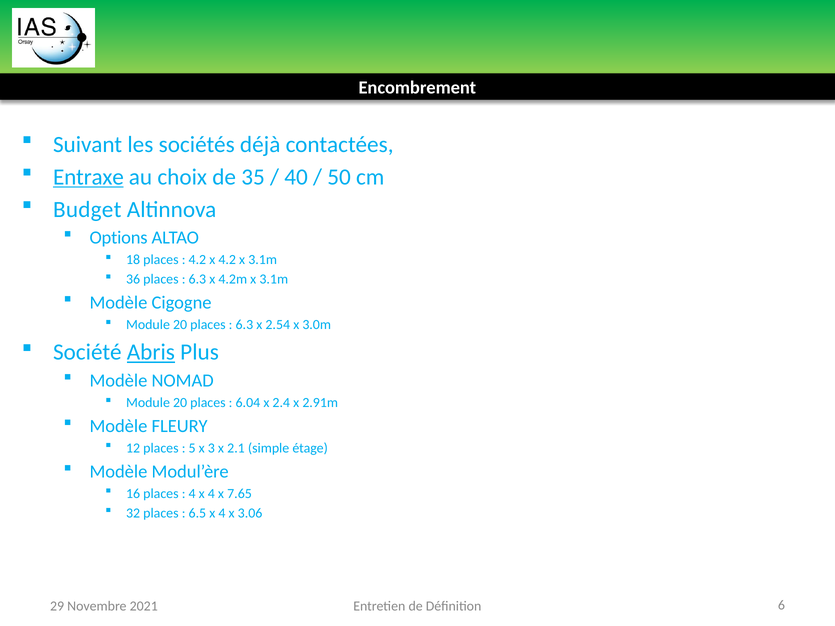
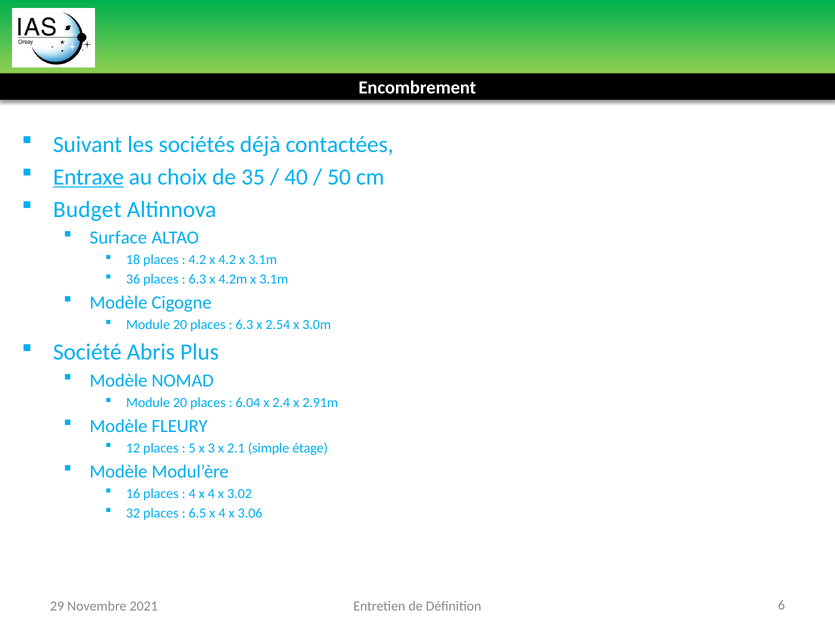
Options: Options -> Surface
Abris underline: present -> none
7.65: 7.65 -> 3.02
